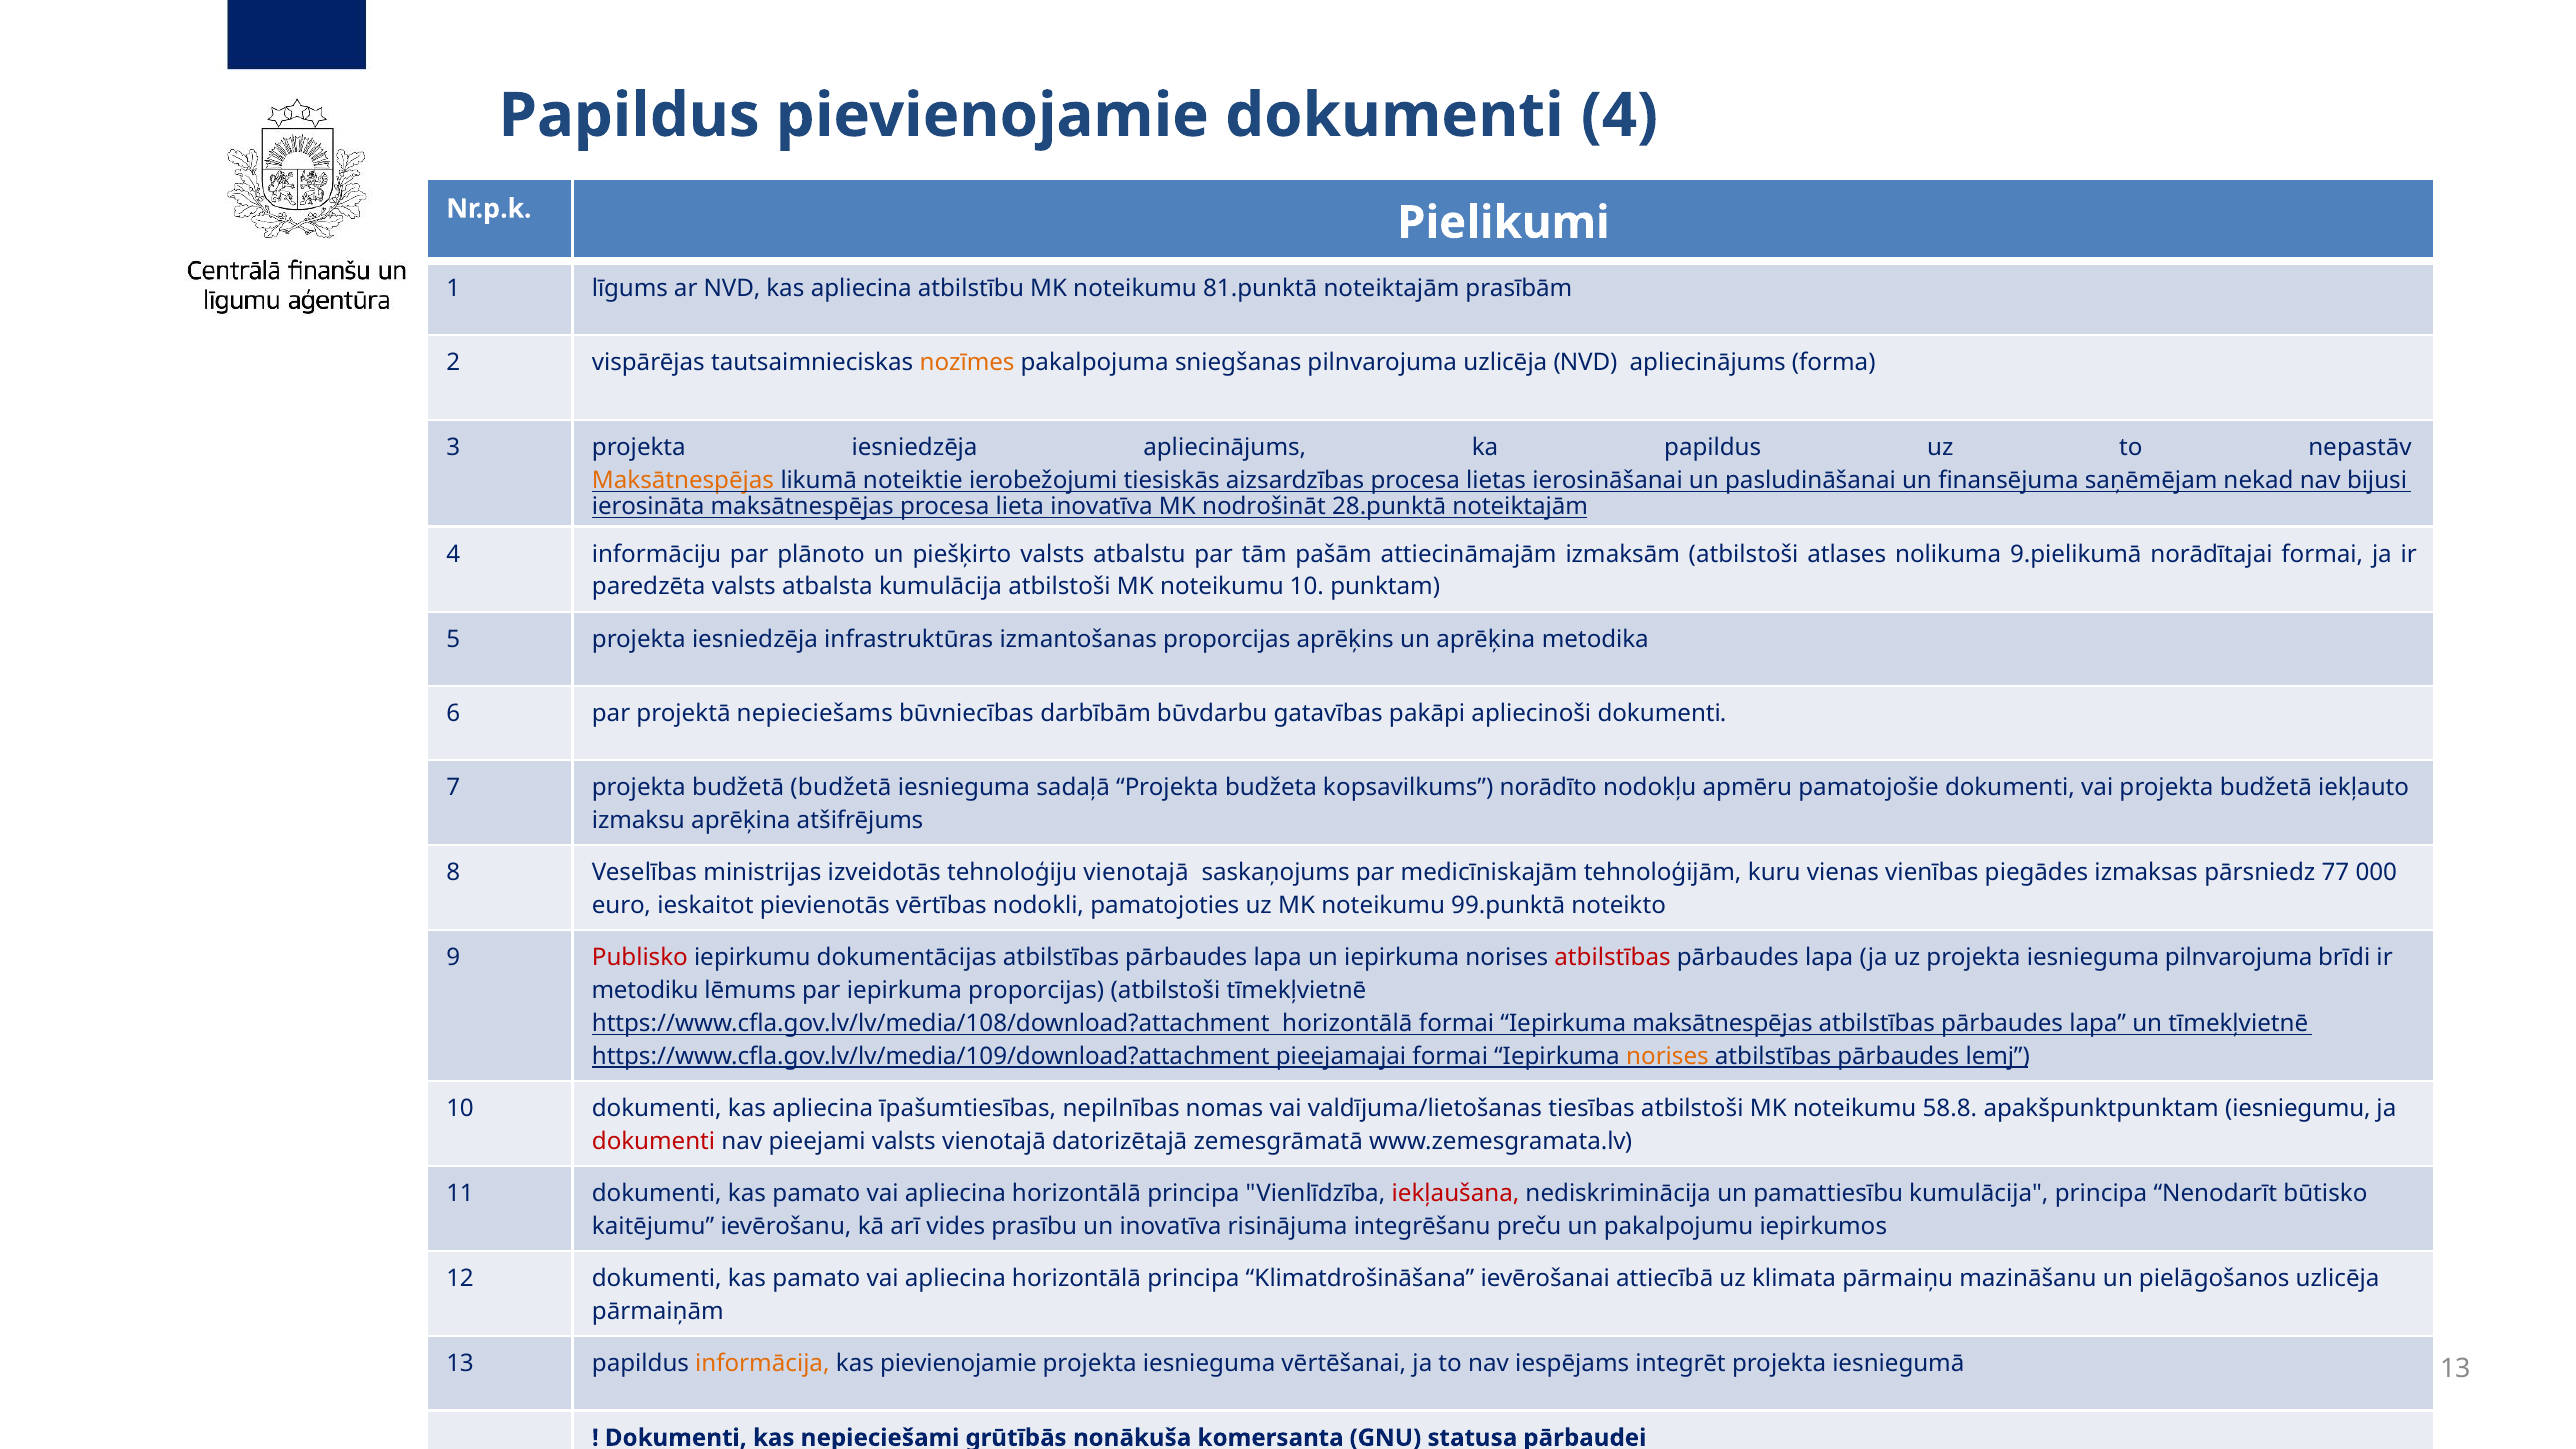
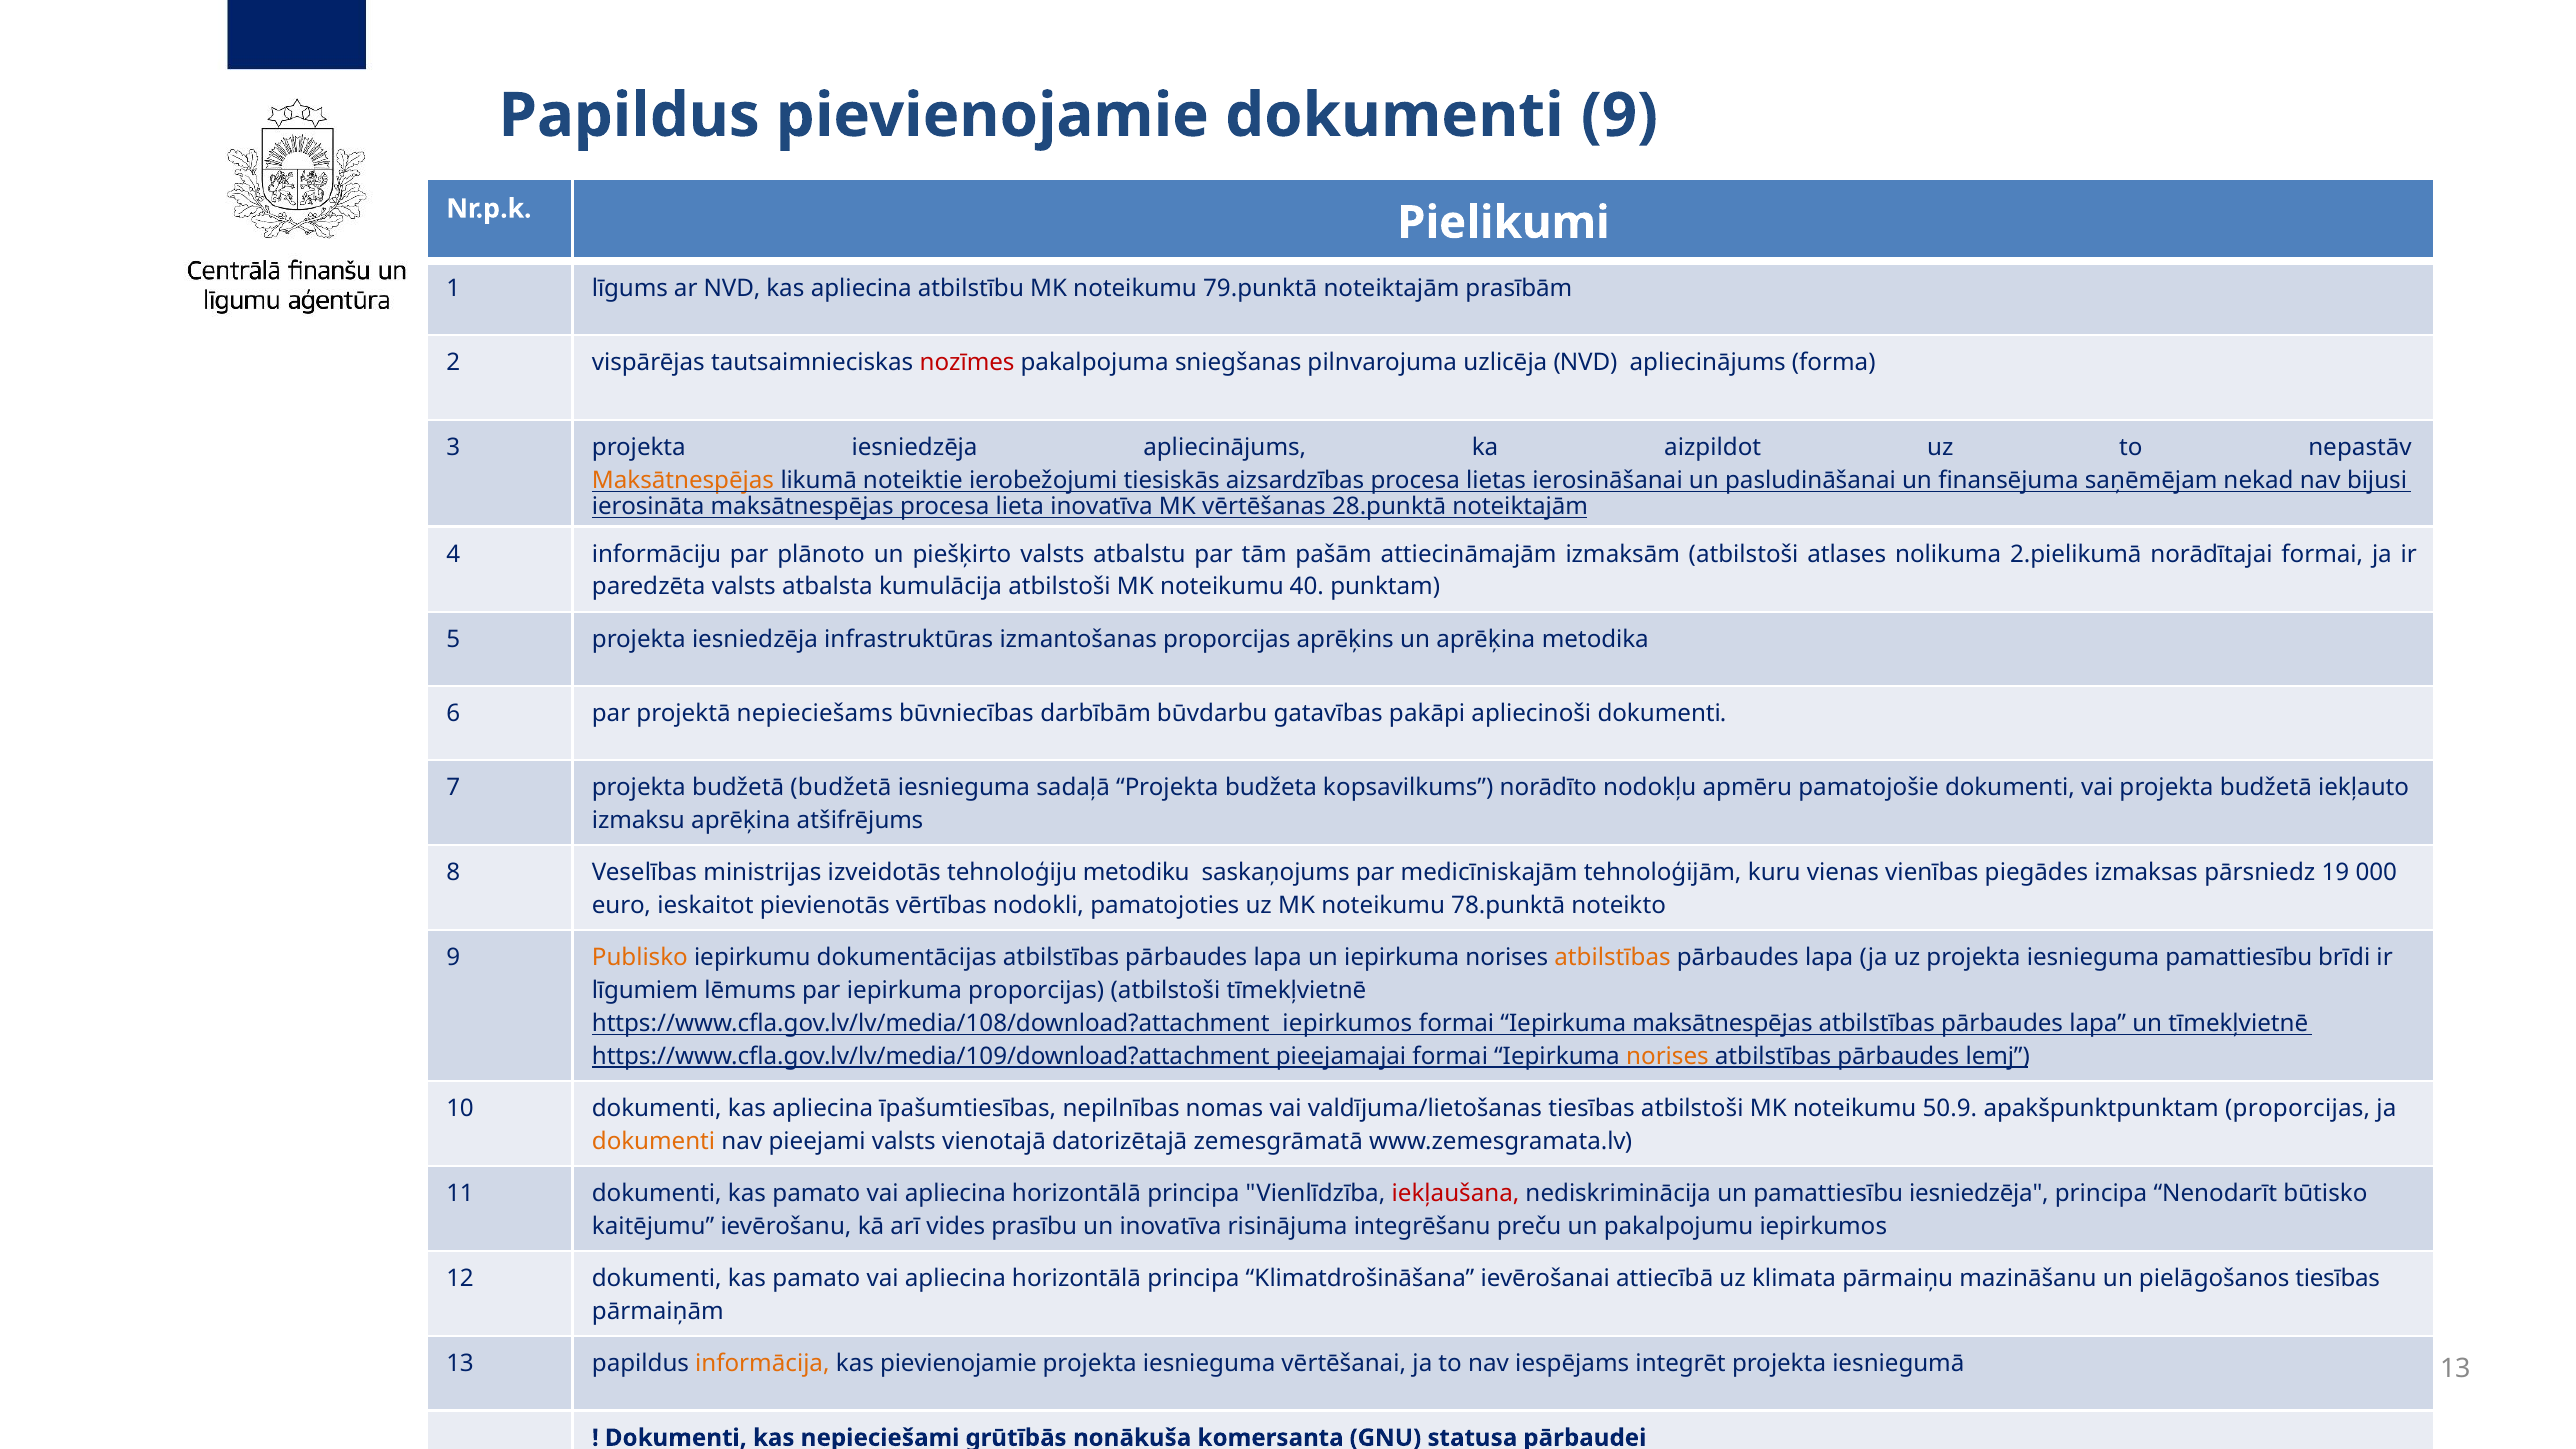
dokumenti 4: 4 -> 9
81.punktā: 81.punktā -> 79.punktā
nozīmes colour: orange -> red
ka papildus: papildus -> aizpildot
nodrošināt: nodrošināt -> vērtēšanas
9.pielikumā: 9.pielikumā -> 2.pielikumā
noteikumu 10: 10 -> 40
tehnoloģiju vienotajā: vienotajā -> metodiku
77: 77 -> 19
99.punktā: 99.punktā -> 78.punktā
Publisko colour: red -> orange
atbilstības at (1613, 958) colour: red -> orange
iesnieguma pilnvarojuma: pilnvarojuma -> pamattiesību
metodiku: metodiku -> līgumiem
https://www.cfla.gov.lv/lv/media/108/download?attachment horizontālā: horizontālā -> iepirkumos
58.8: 58.8 -> 50.9
apakšpunktpunktam iesniegumu: iesniegumu -> proporcijas
dokumenti at (654, 1141) colour: red -> orange
pamattiesību kumulācija: kumulācija -> iesniedzēja
pielāgošanos uzlicēja: uzlicēja -> tiesības
